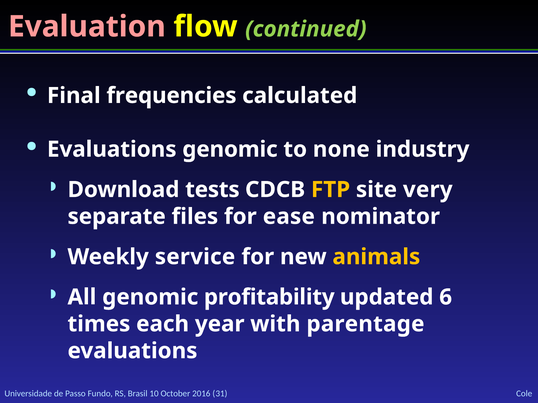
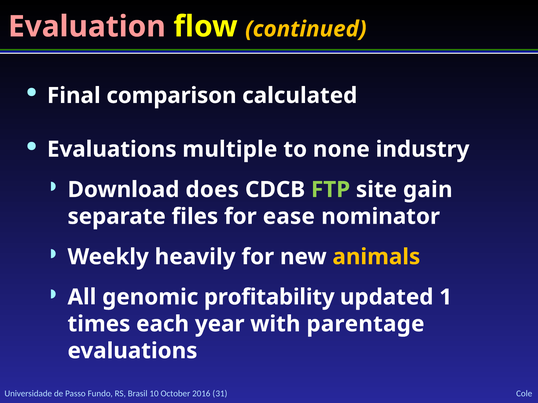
continued colour: light green -> yellow
frequencies: frequencies -> comparison
Evaluations genomic: genomic -> multiple
tests: tests -> does
FTP colour: yellow -> light green
very: very -> gain
service: service -> heavily
6: 6 -> 1
